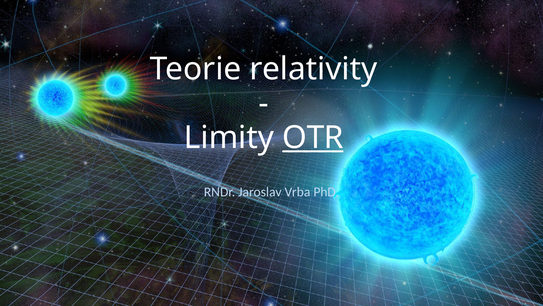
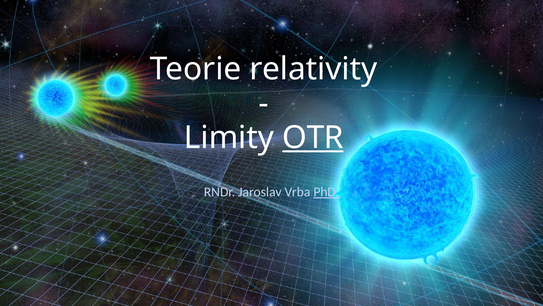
PhD underline: none -> present
